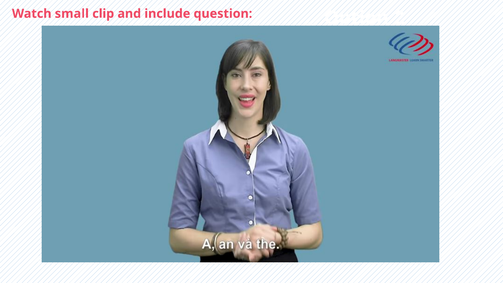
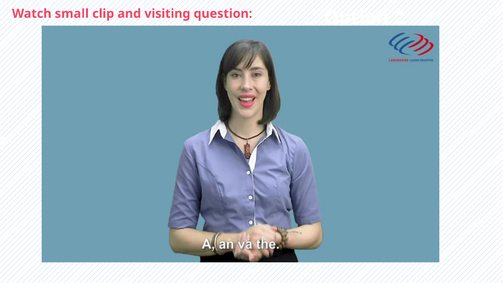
include: include -> visiting
